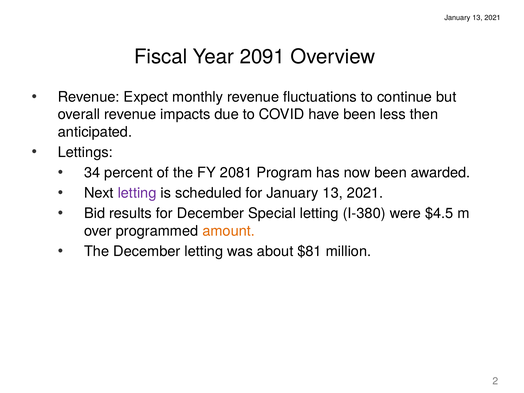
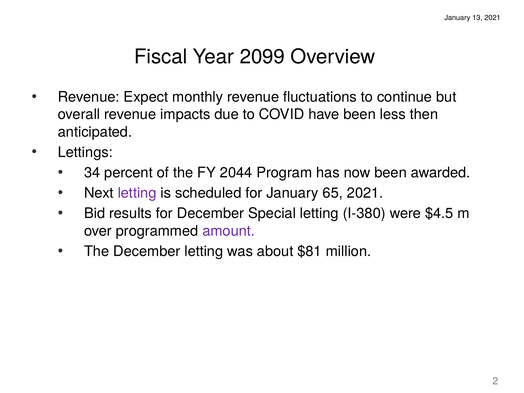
2091: 2091 -> 2099
2081: 2081 -> 2044
for January 13: 13 -> 65
amount colour: orange -> purple
